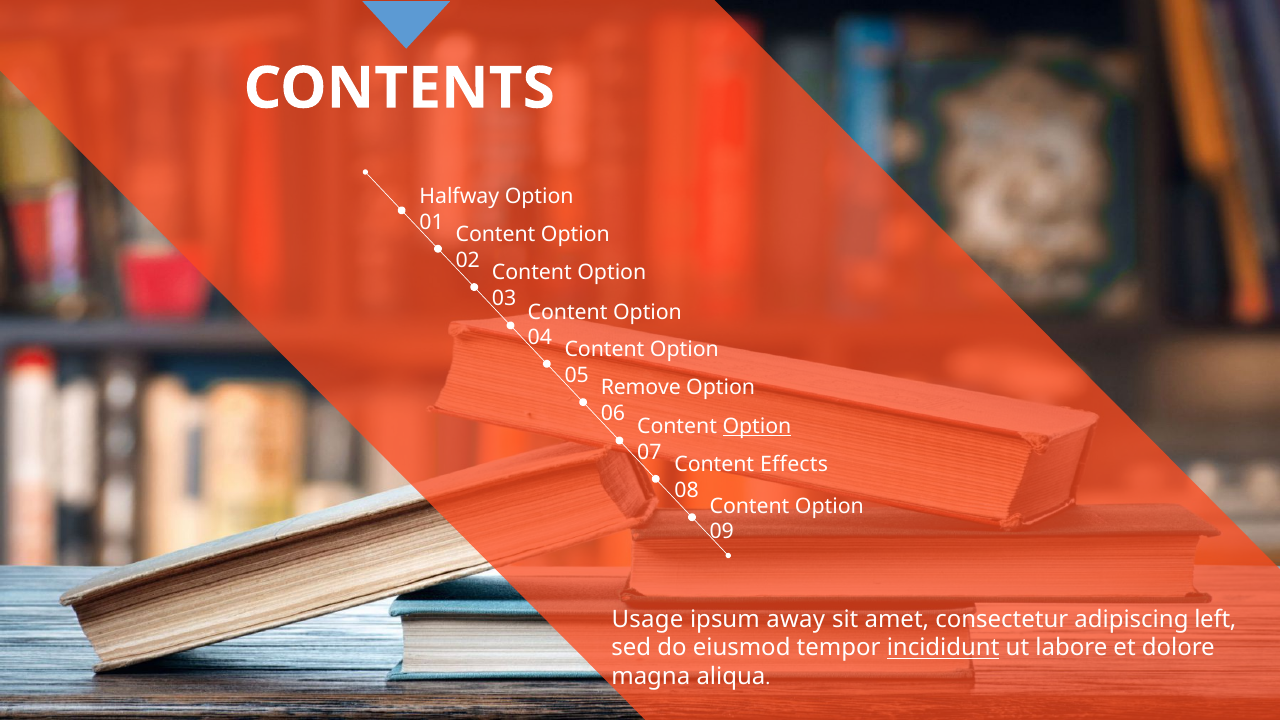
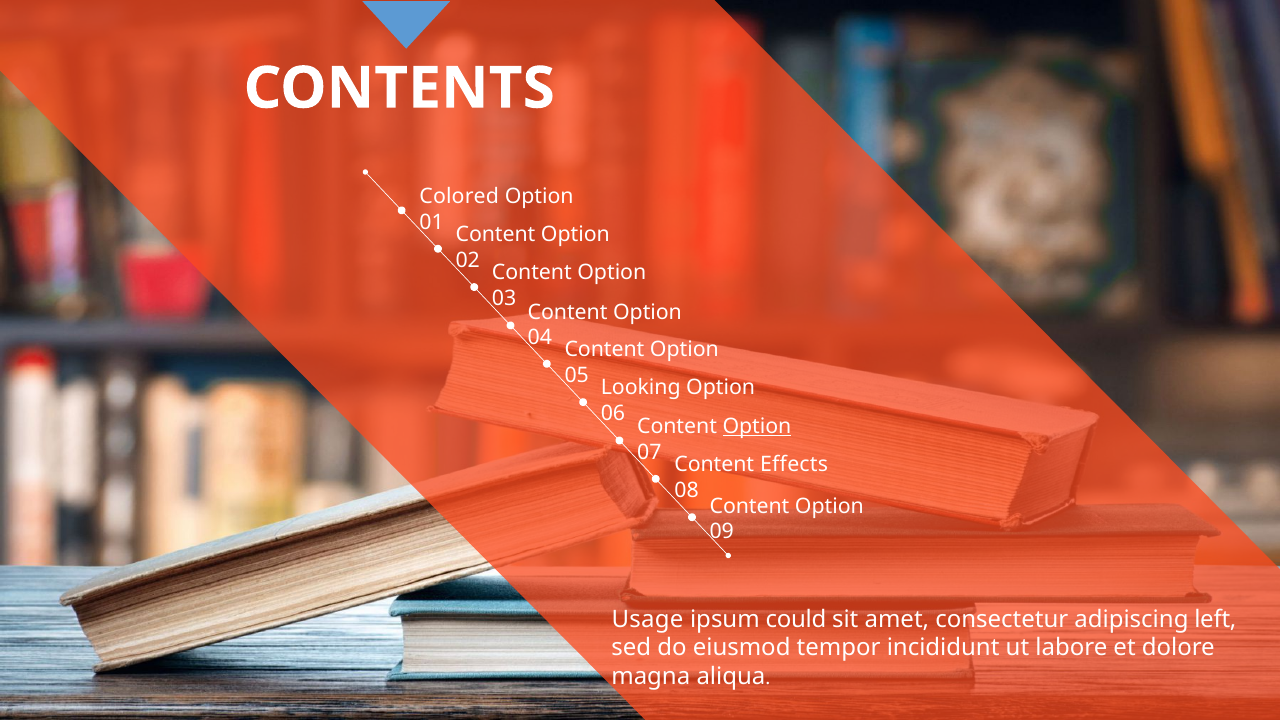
Halfway: Halfway -> Colored
Remove: Remove -> Looking
away: away -> could
incididunt underline: present -> none
